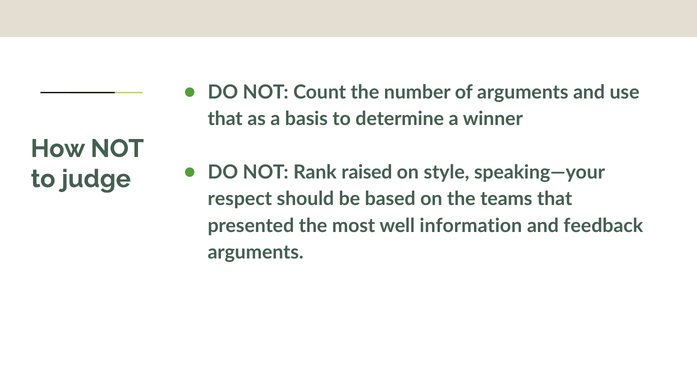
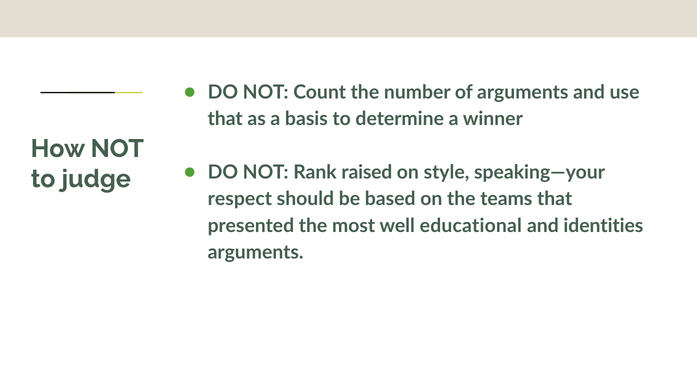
information: information -> educational
feedback: feedback -> identities
